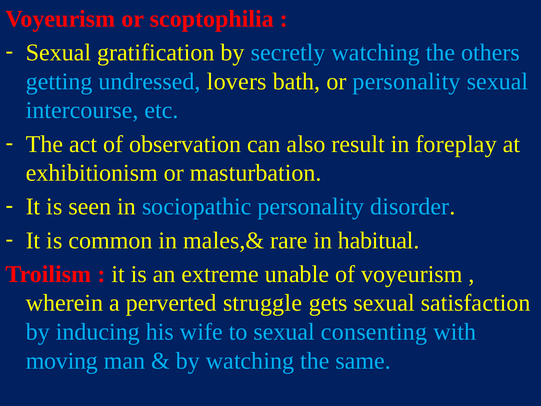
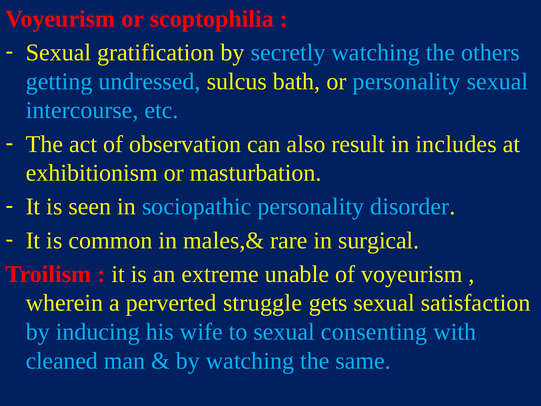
lovers: lovers -> sulcus
foreplay: foreplay -> includes
habitual: habitual -> surgical
moving: moving -> cleaned
